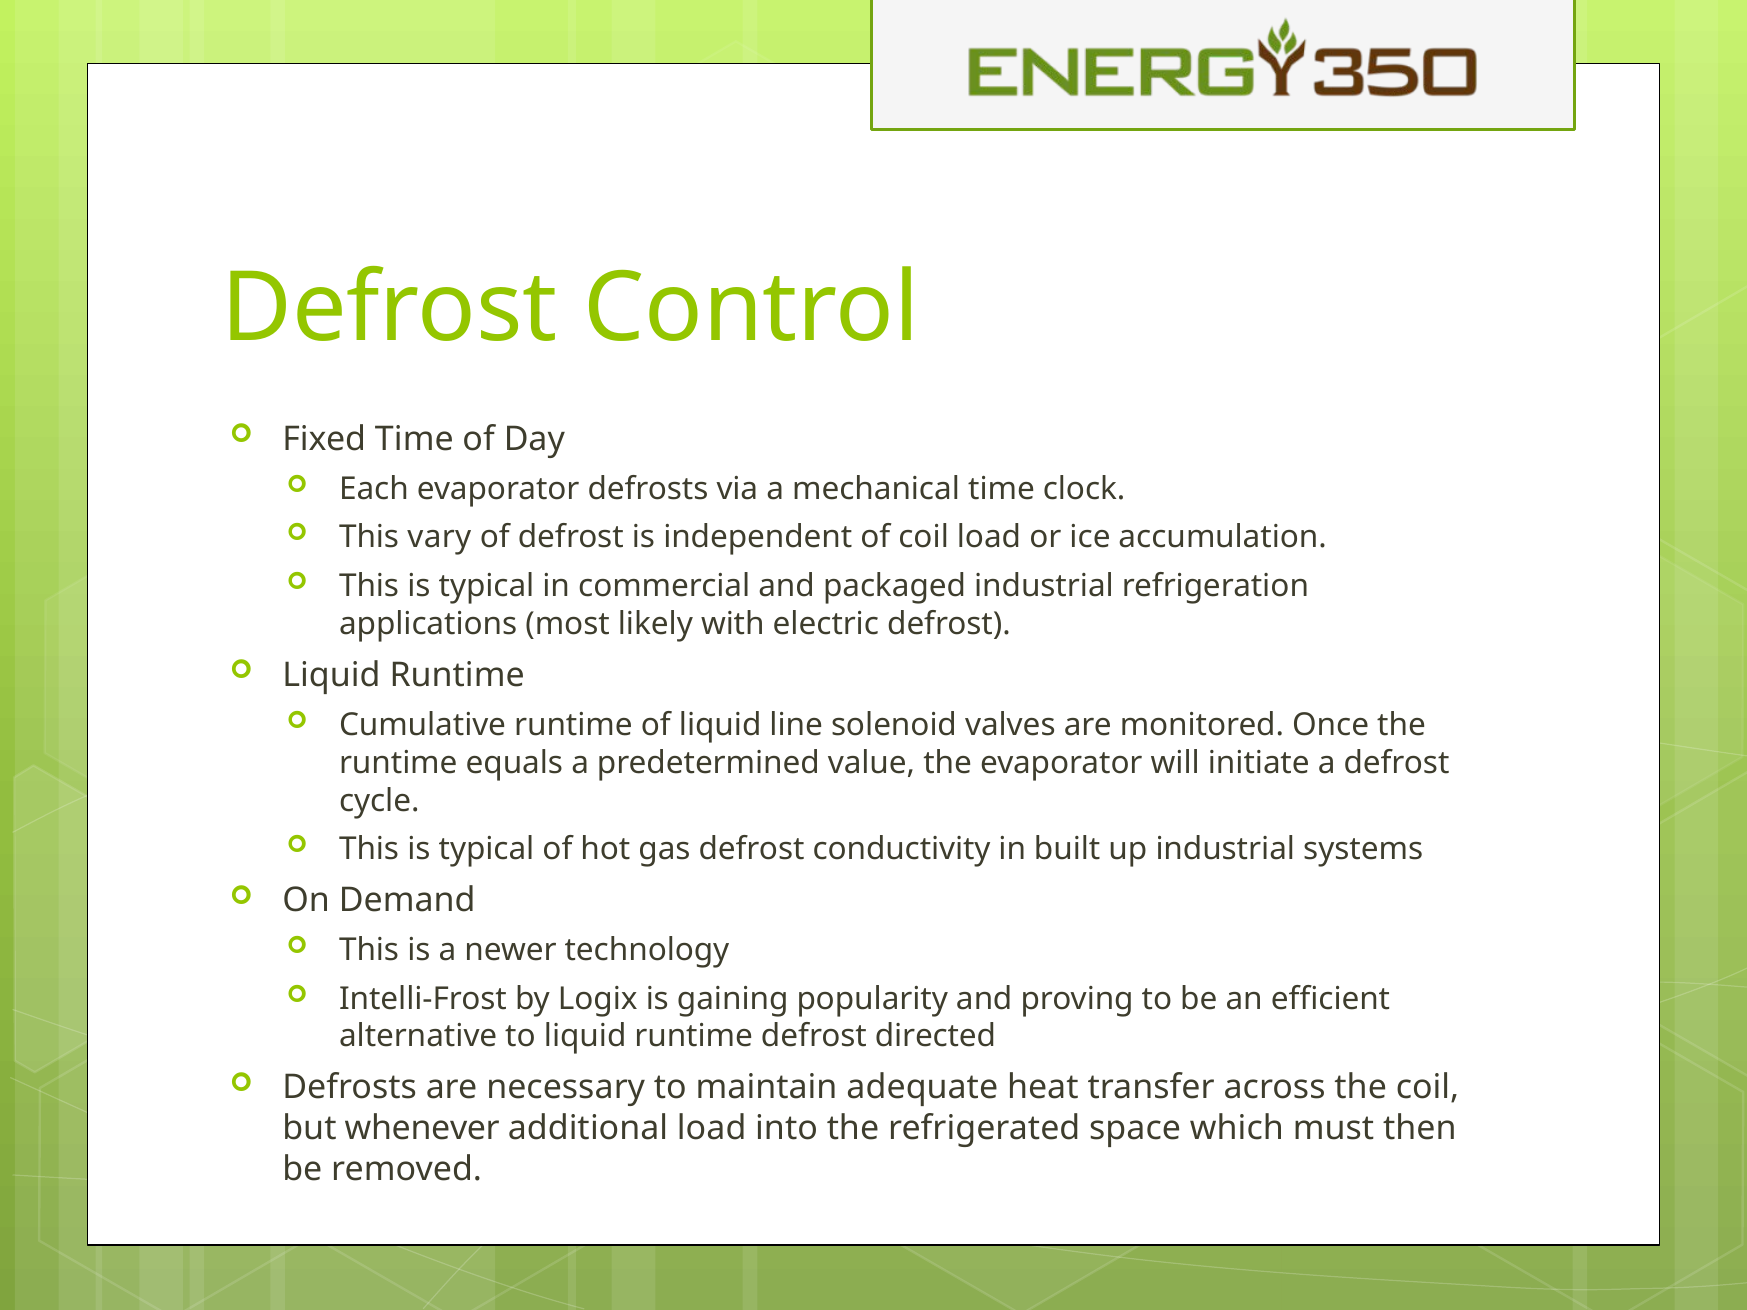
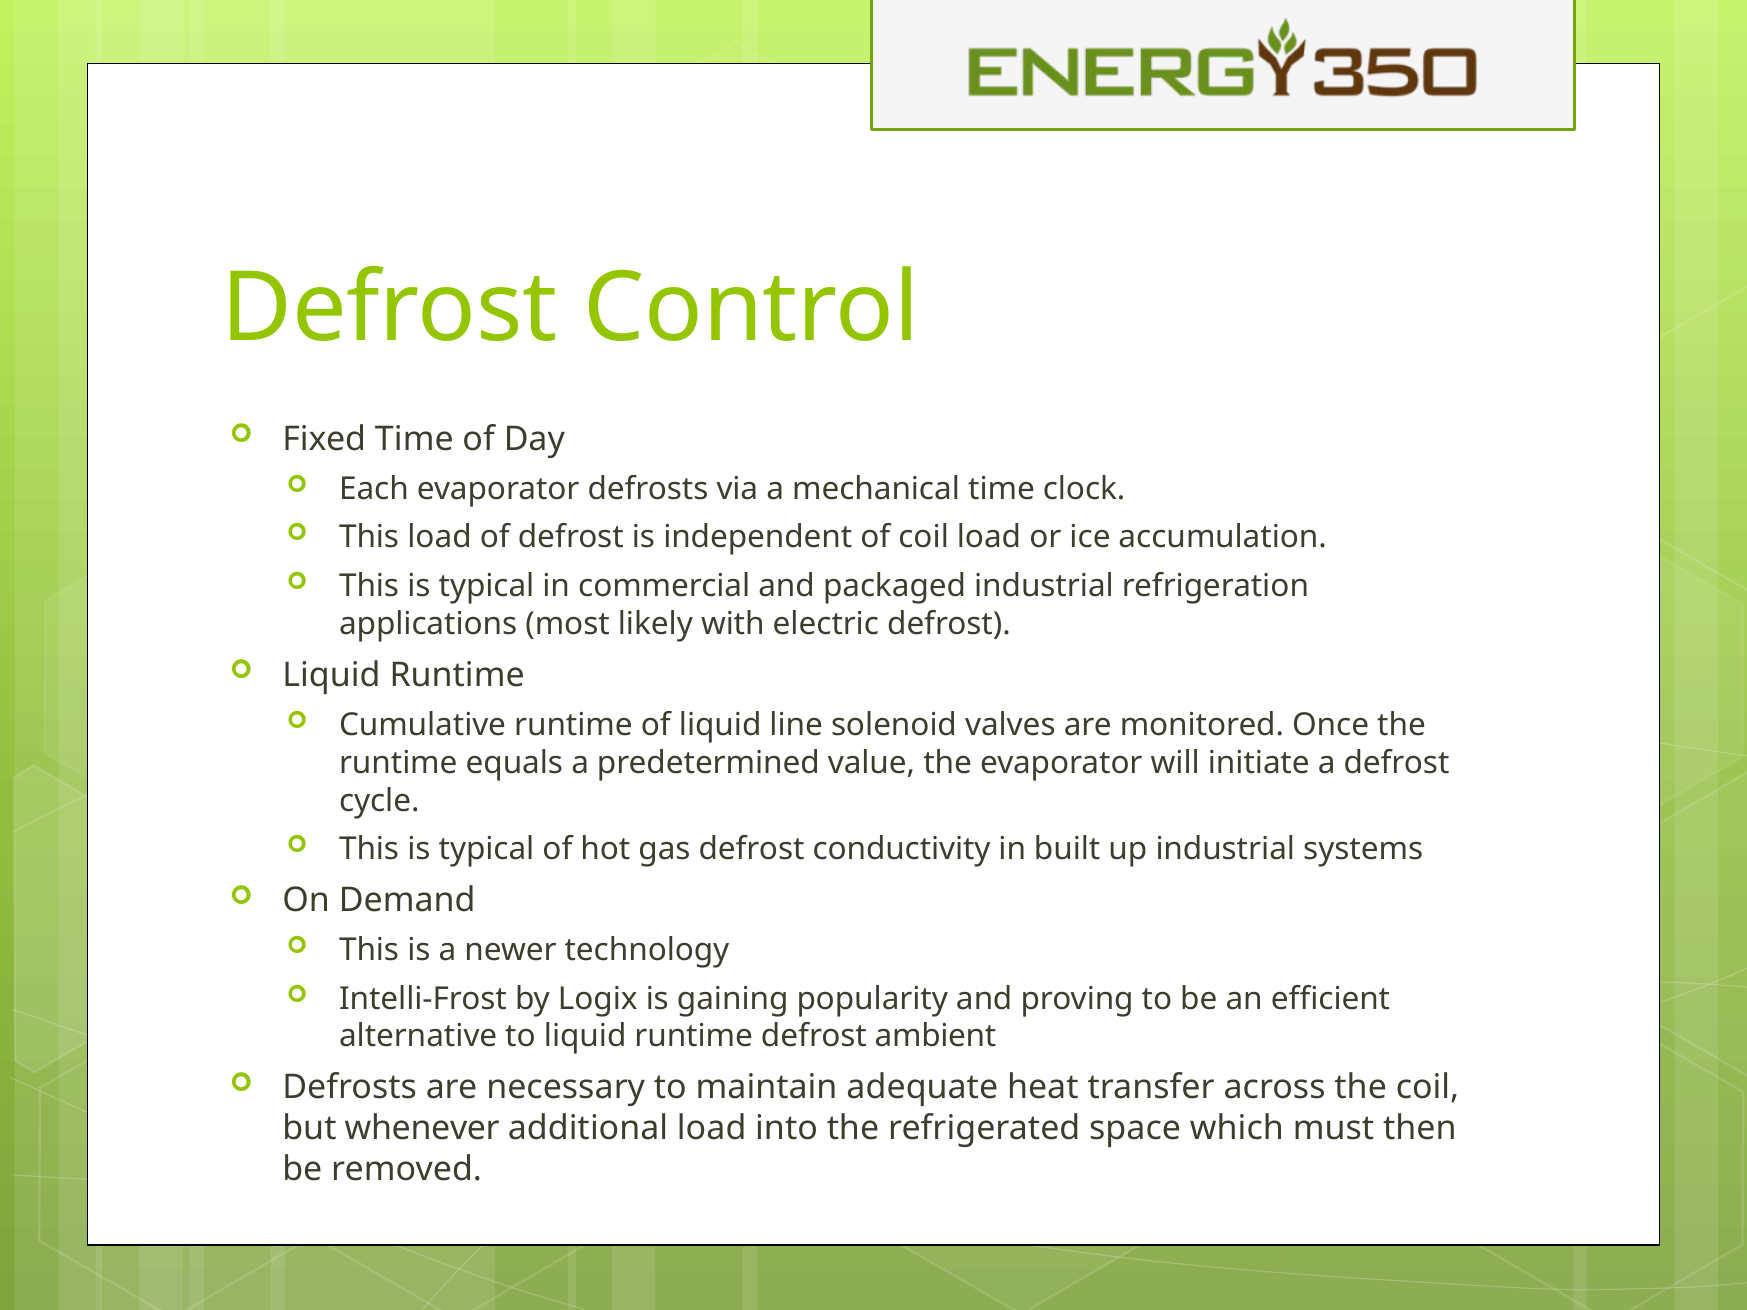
This vary: vary -> load
directed: directed -> ambient
